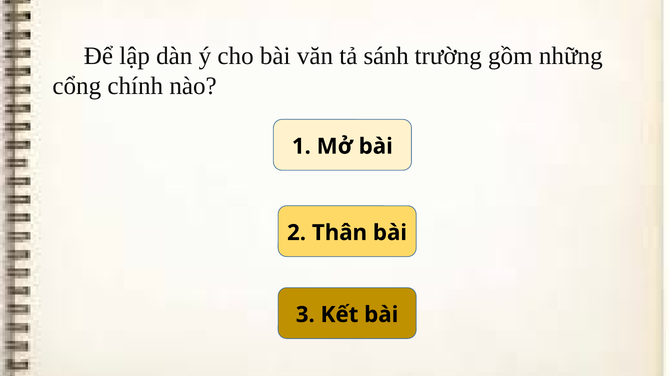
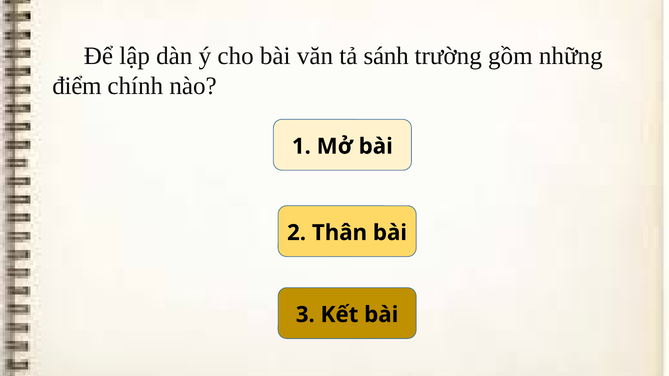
cổng: cổng -> điểm
